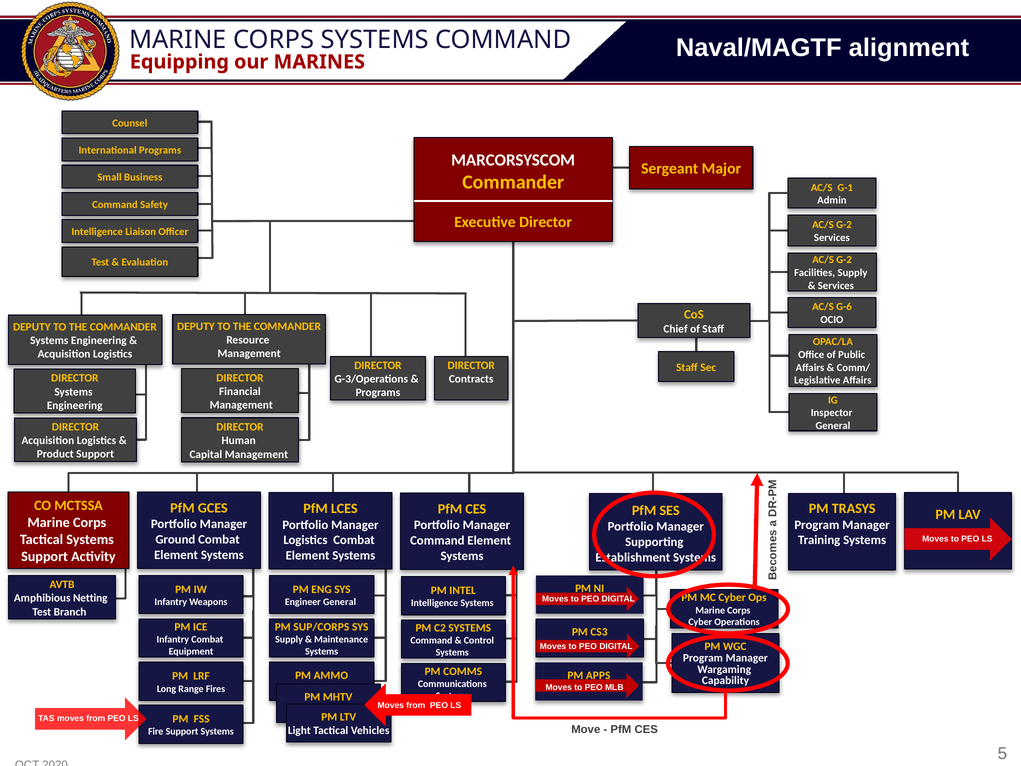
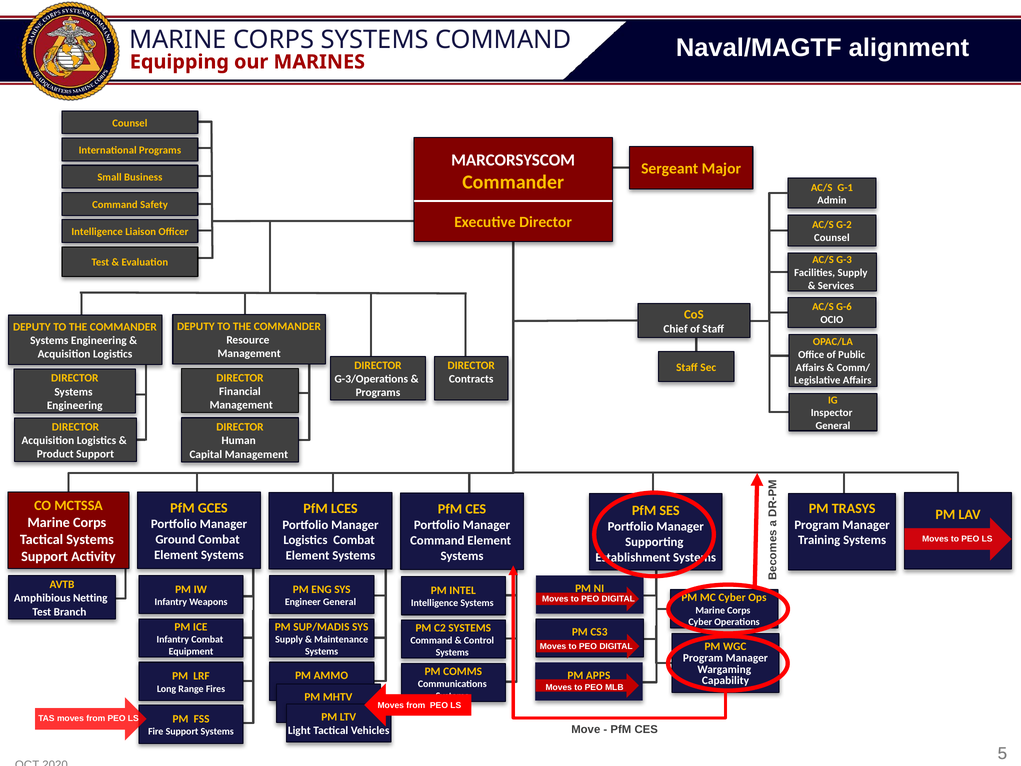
Services at (832, 238): Services -> Counsel
G-2 at (844, 260): G-2 -> G-3
SUP/CORPS: SUP/CORPS -> SUP/MADIS
